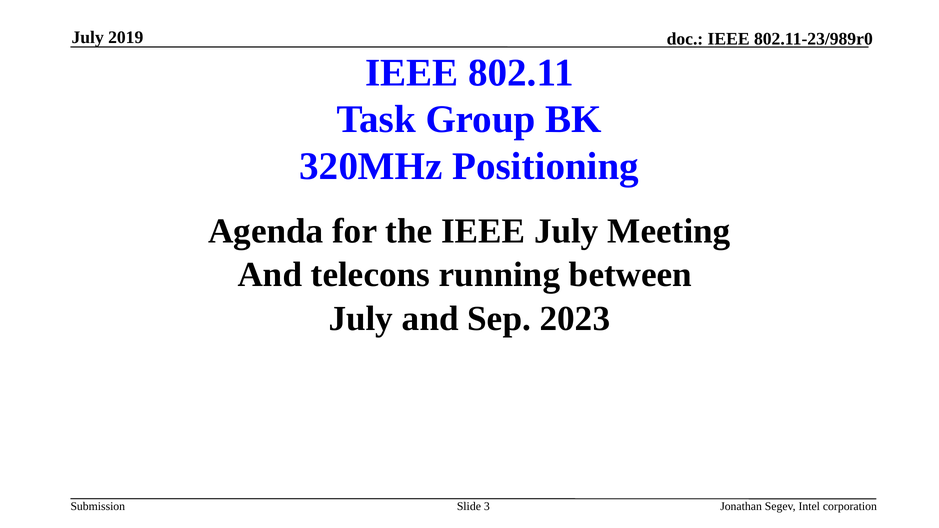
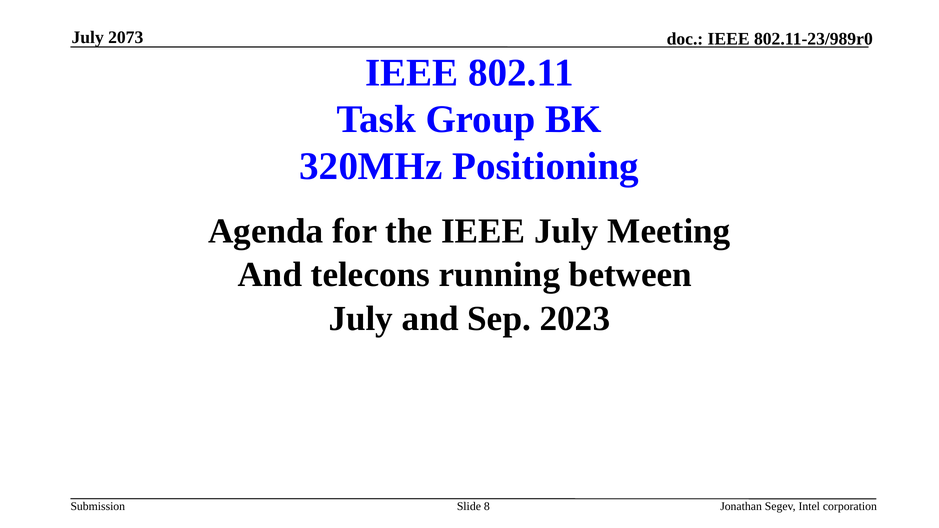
2019: 2019 -> 2073
3: 3 -> 8
